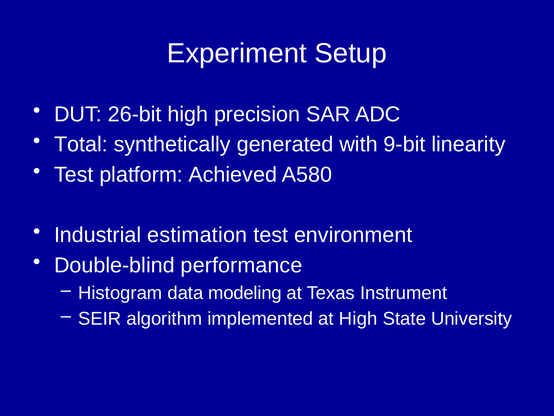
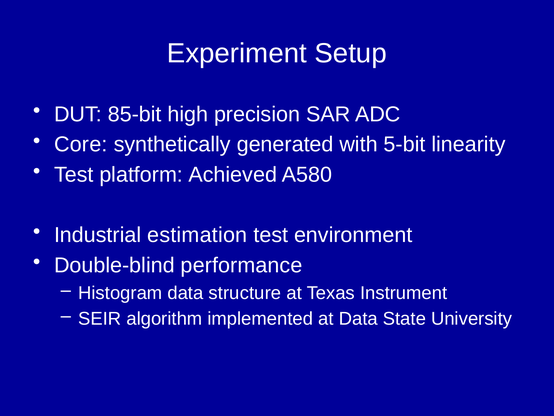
26-bit: 26-bit -> 85-bit
Total: Total -> Core
9-bit: 9-bit -> 5-bit
modeling: modeling -> structure
at High: High -> Data
